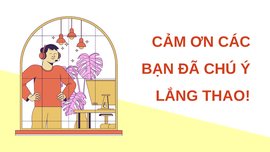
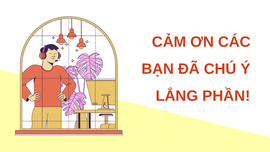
THAO: THAO -> PHẦN
